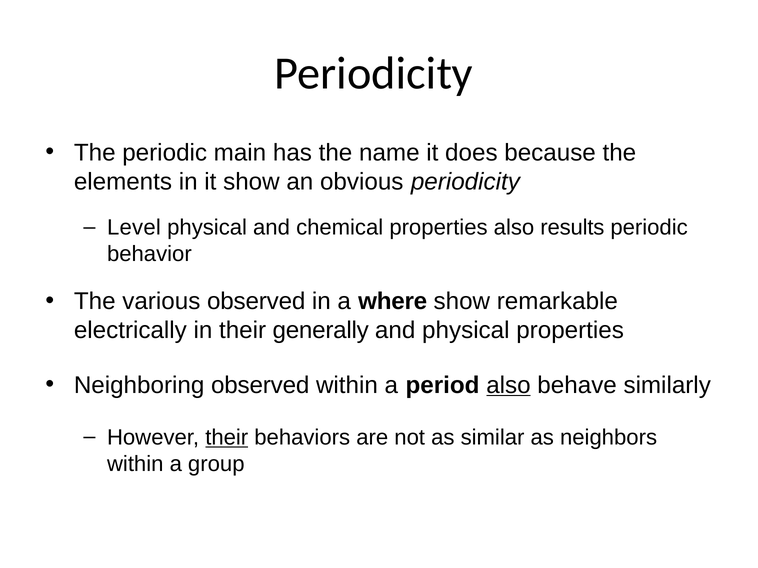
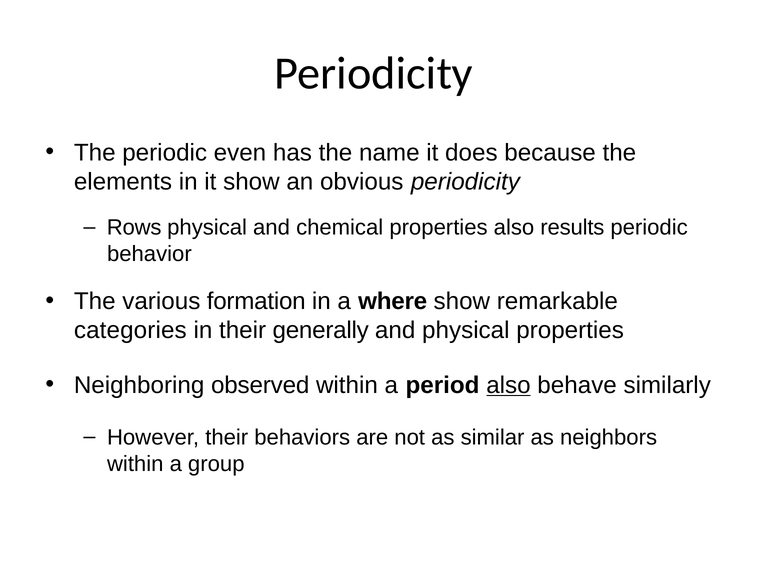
main: main -> even
Level: Level -> Rows
various observed: observed -> formation
electrically: electrically -> categories
their at (227, 438) underline: present -> none
